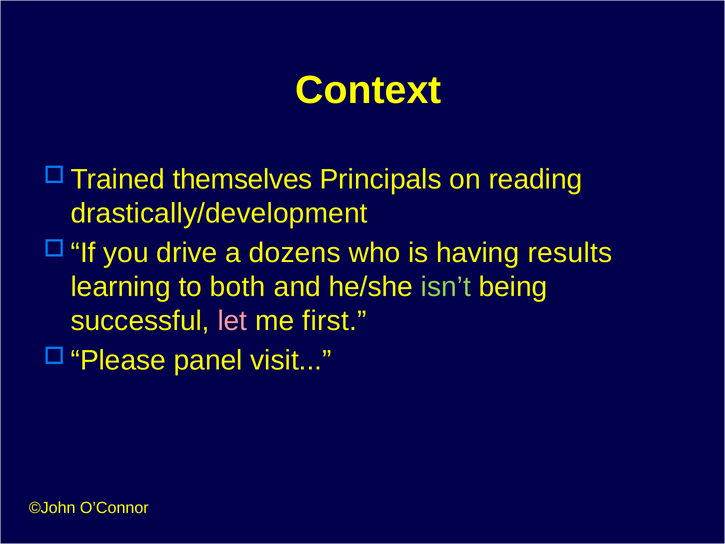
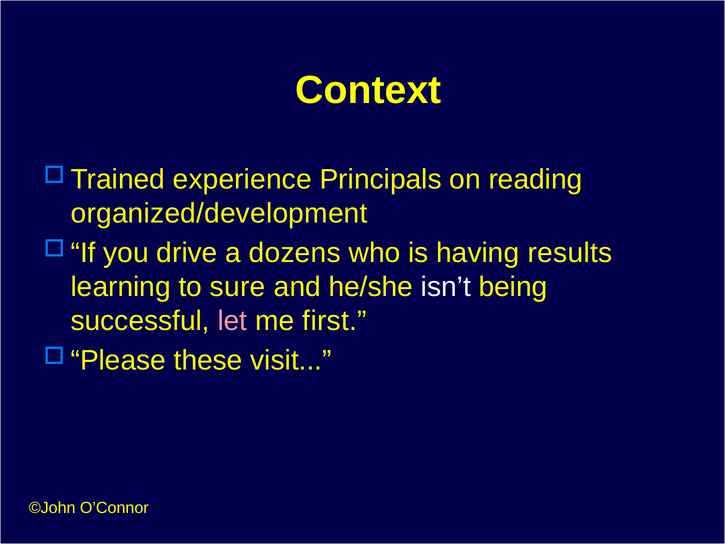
themselves: themselves -> experience
drastically/development: drastically/development -> organized/development
both: both -> sure
isn’t colour: light green -> white
panel: panel -> these
